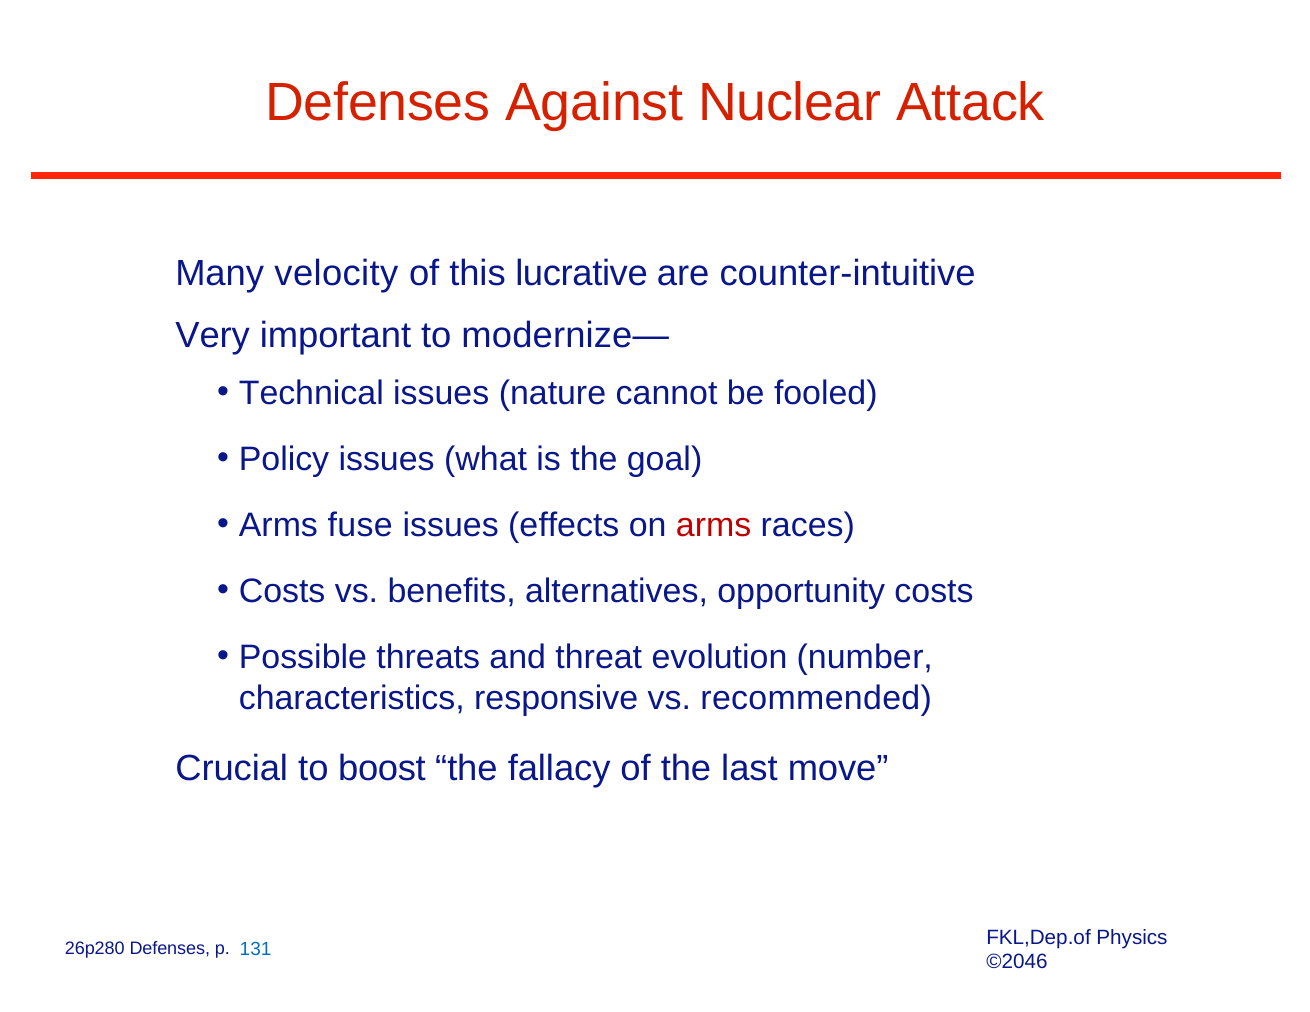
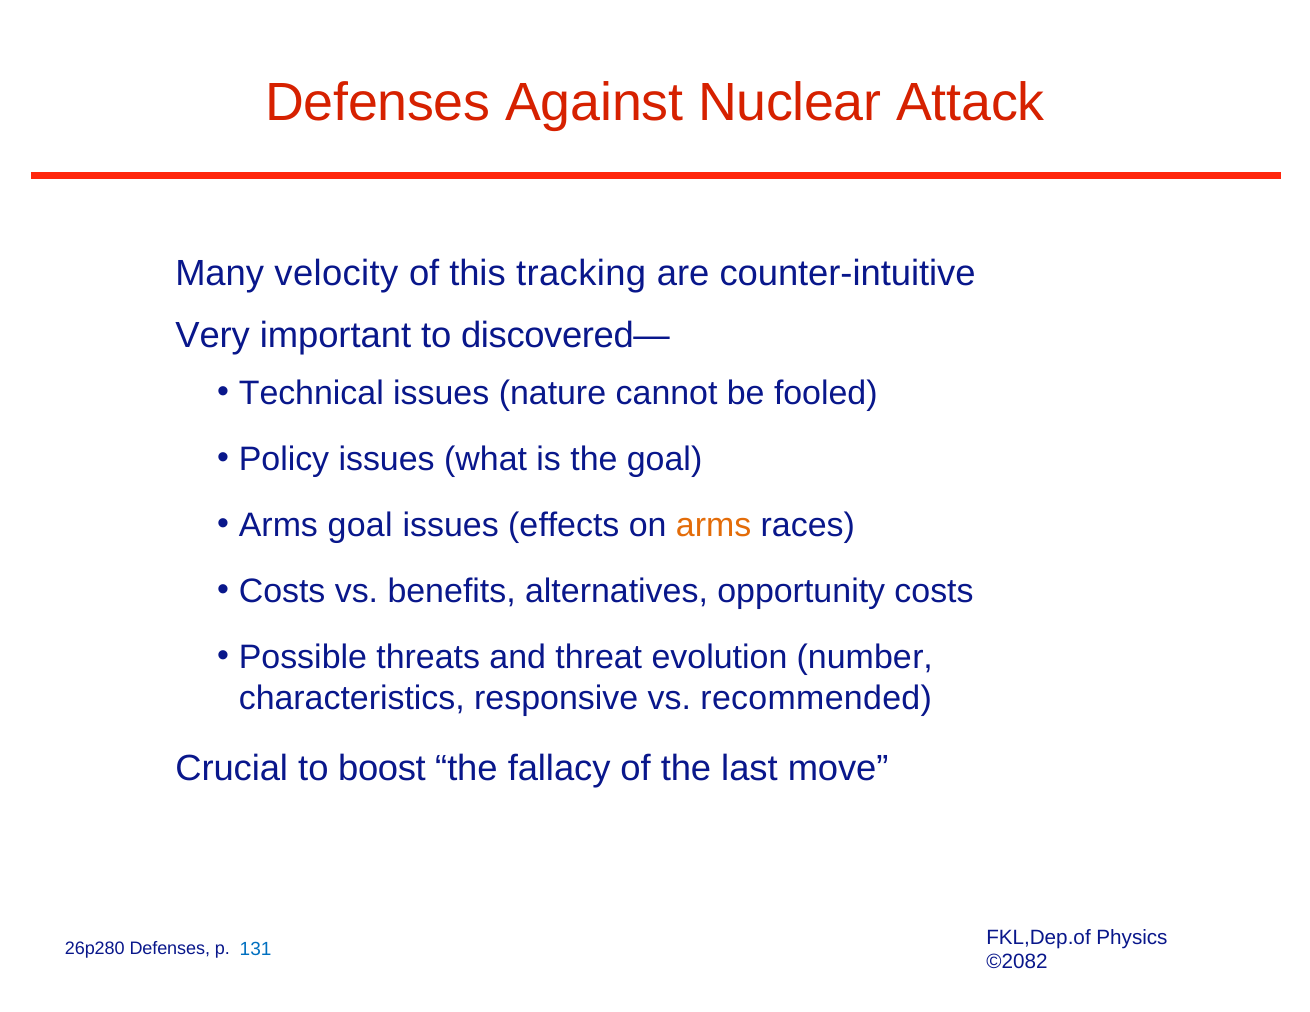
lucrative: lucrative -> tracking
modernize—: modernize— -> discovered—
Arms fuse: fuse -> goal
arms at (714, 525) colour: red -> orange
©2046: ©2046 -> ©2082
